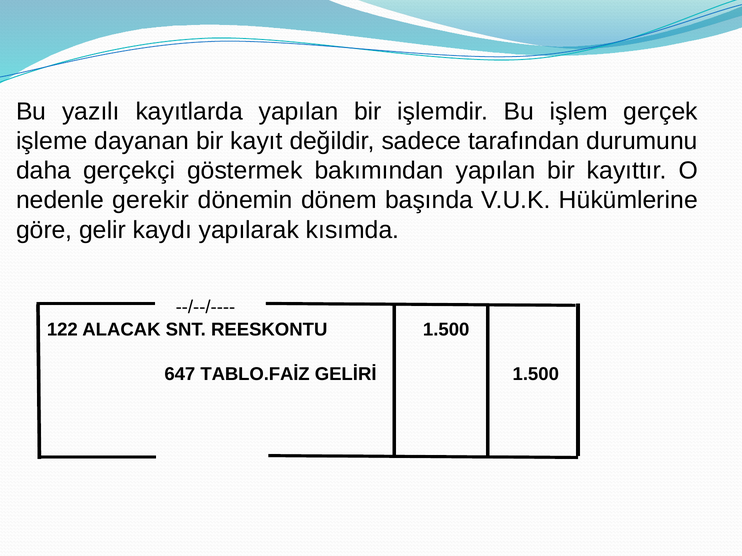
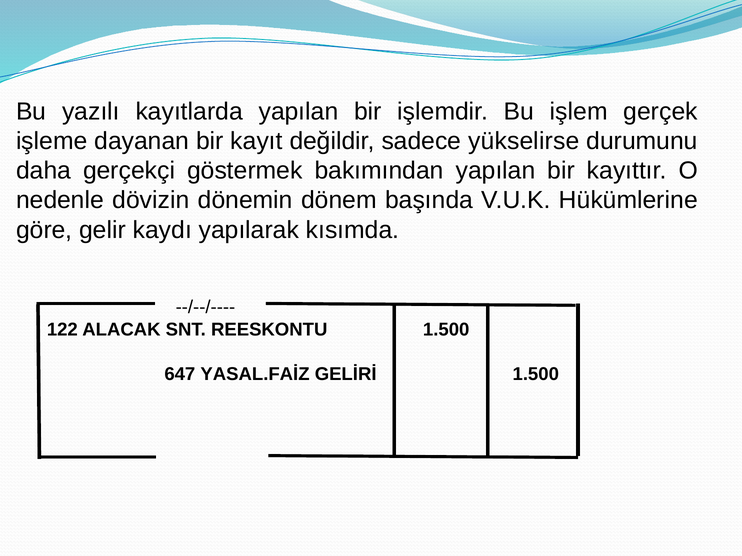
tarafından: tarafından -> yükselirse
gerekir: gerekir -> dövizin
TABLO.FAİZ: TABLO.FAİZ -> YASAL.FAİZ
